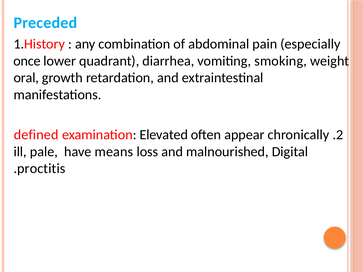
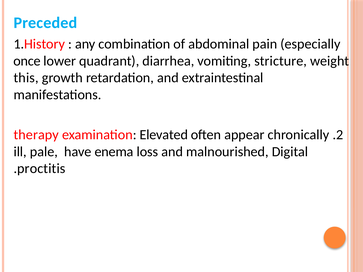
smoking: smoking -> stricture
oral: oral -> this
defined: defined -> therapy
means: means -> enema
